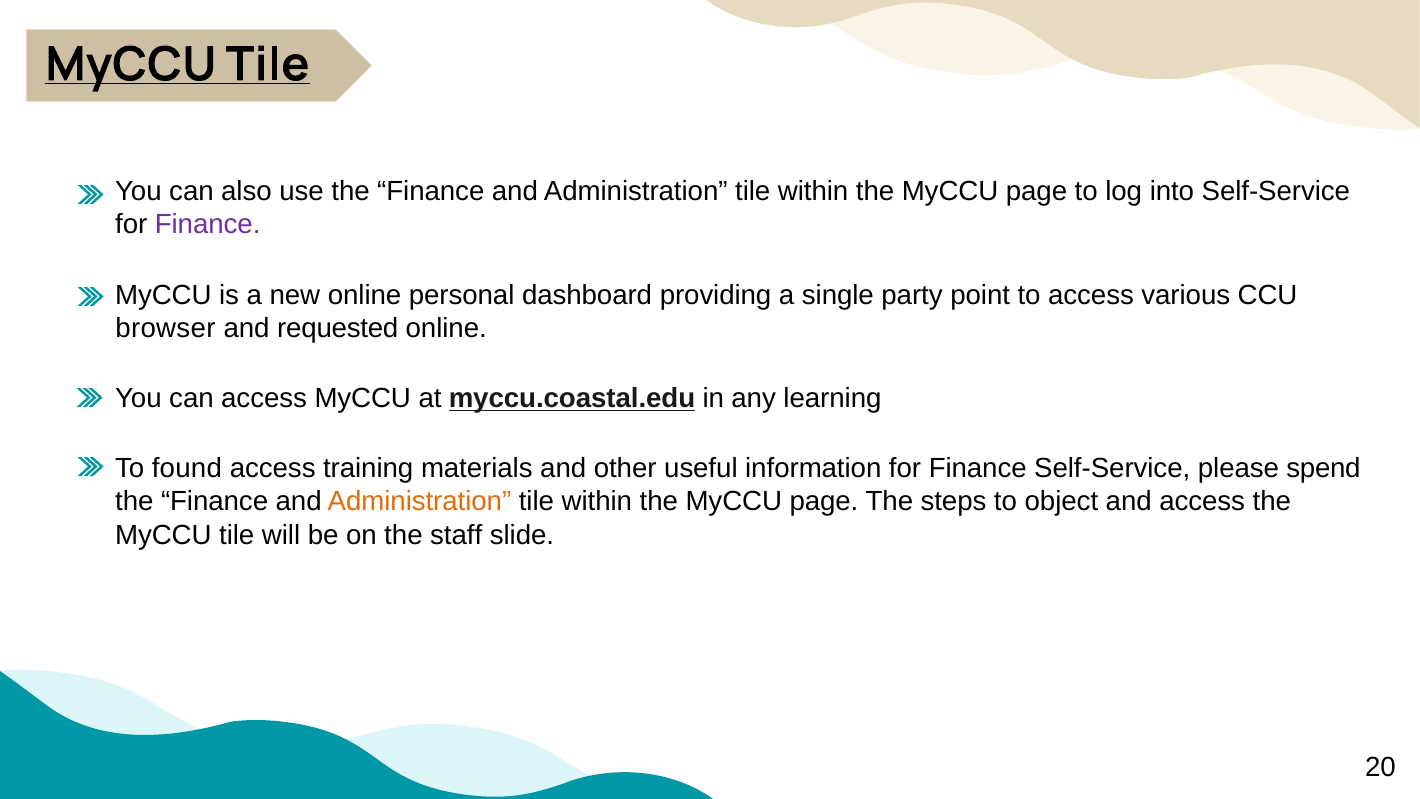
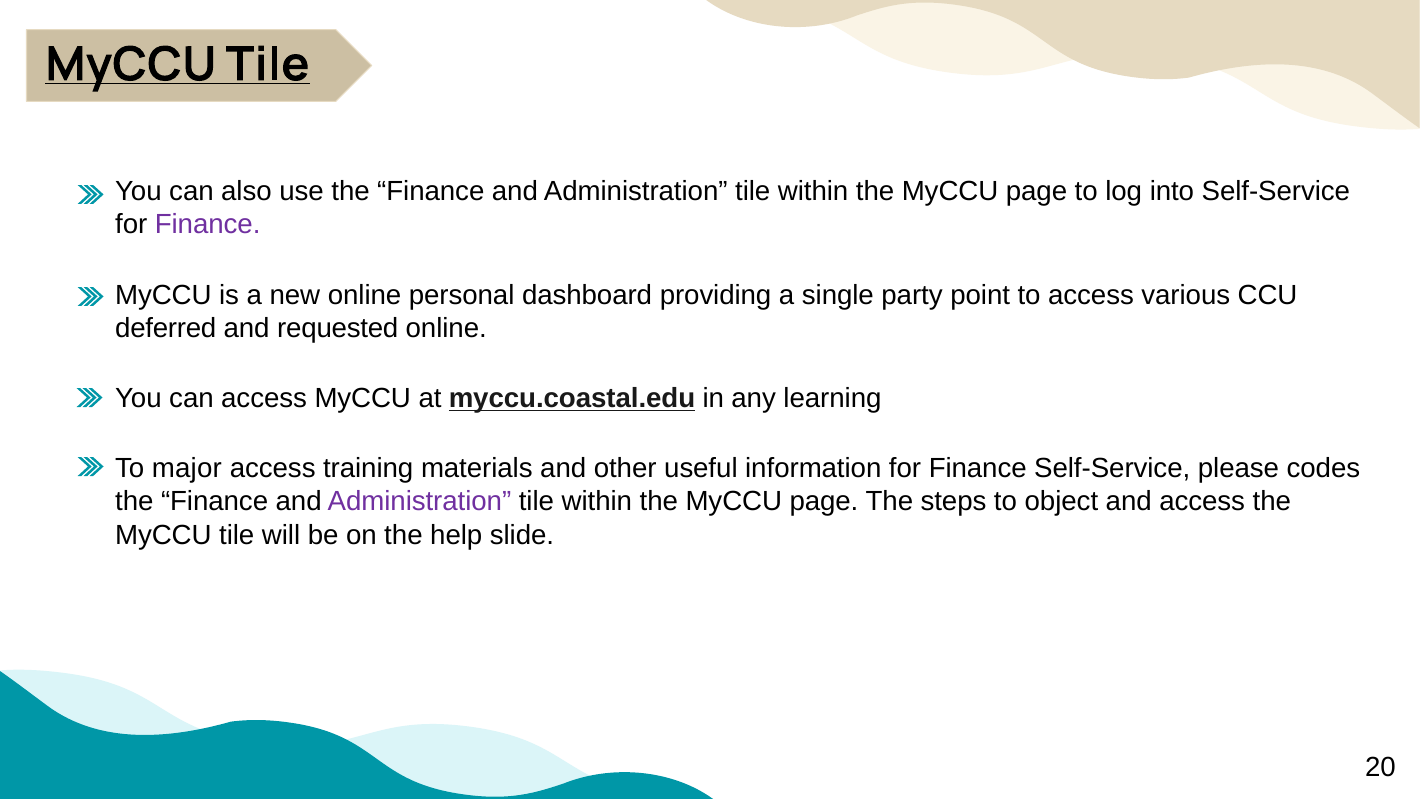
browser: browser -> deferred
found: found -> major
spend: spend -> codes
Administration at (419, 502) colour: orange -> purple
staff: staff -> help
